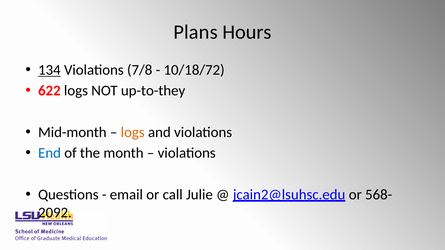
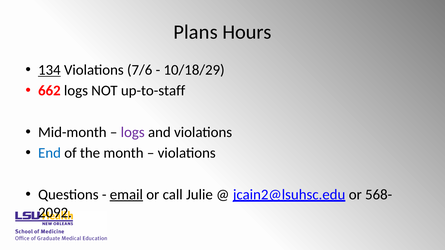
7/8: 7/8 -> 7/6
10/18/72: 10/18/72 -> 10/18/29
622: 622 -> 662
up-to-they: up-to-they -> up-to-staff
logs at (133, 132) colour: orange -> purple
email underline: none -> present
